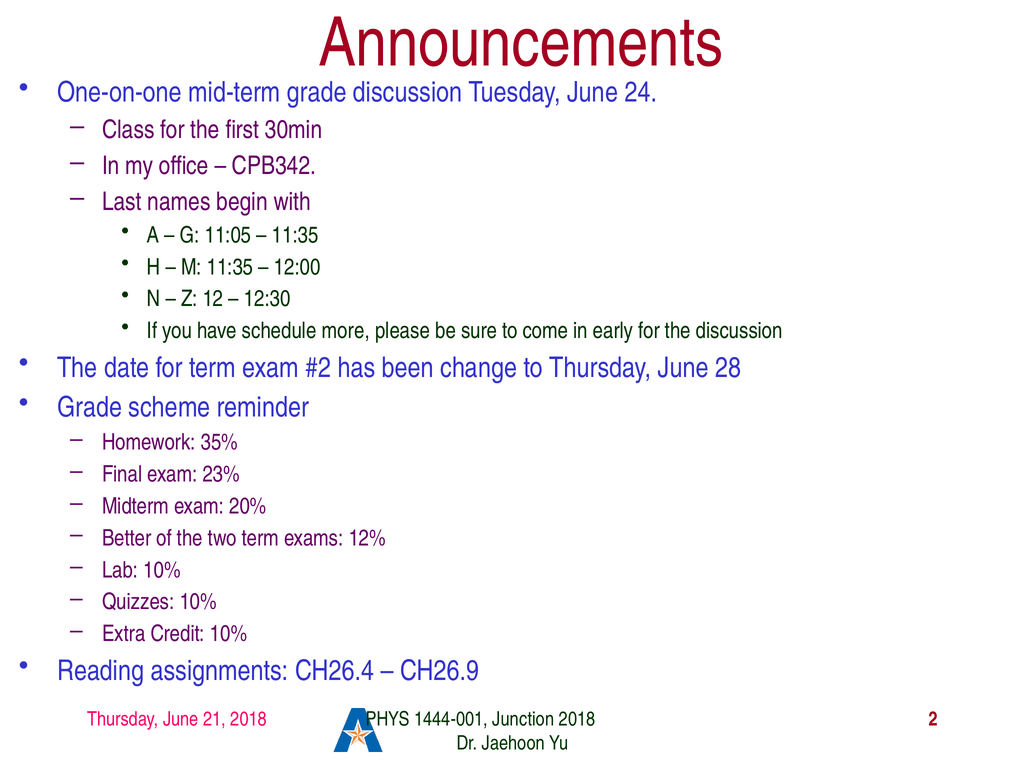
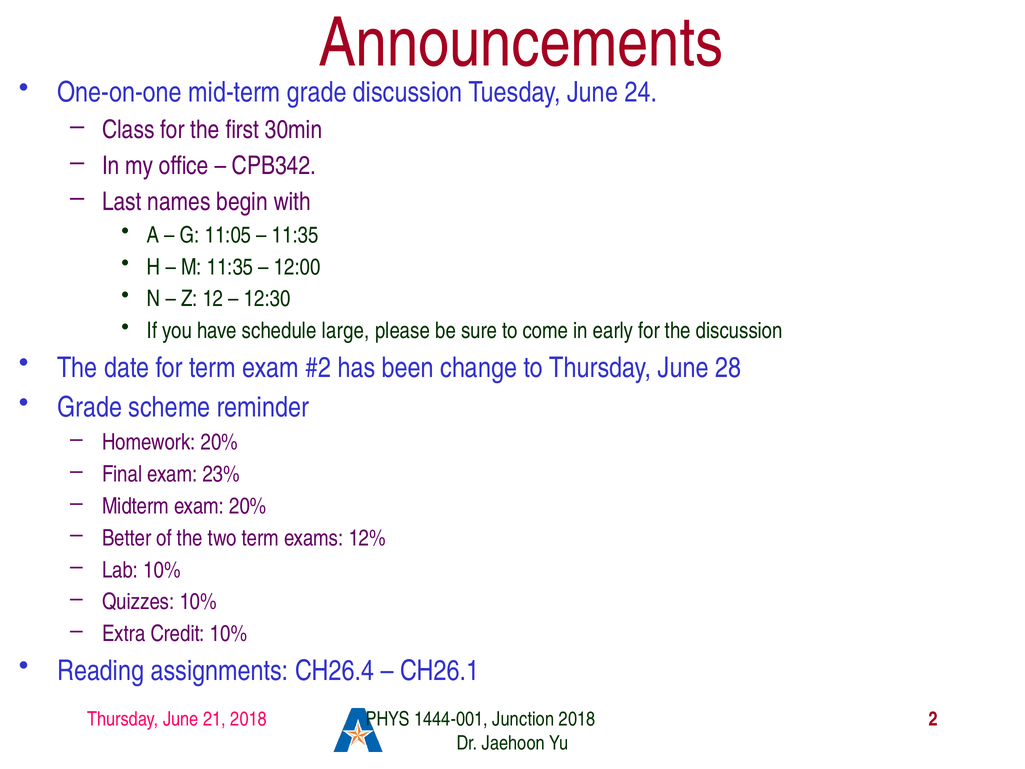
more: more -> large
Homework 35%: 35% -> 20%
CH26.9: CH26.9 -> CH26.1
